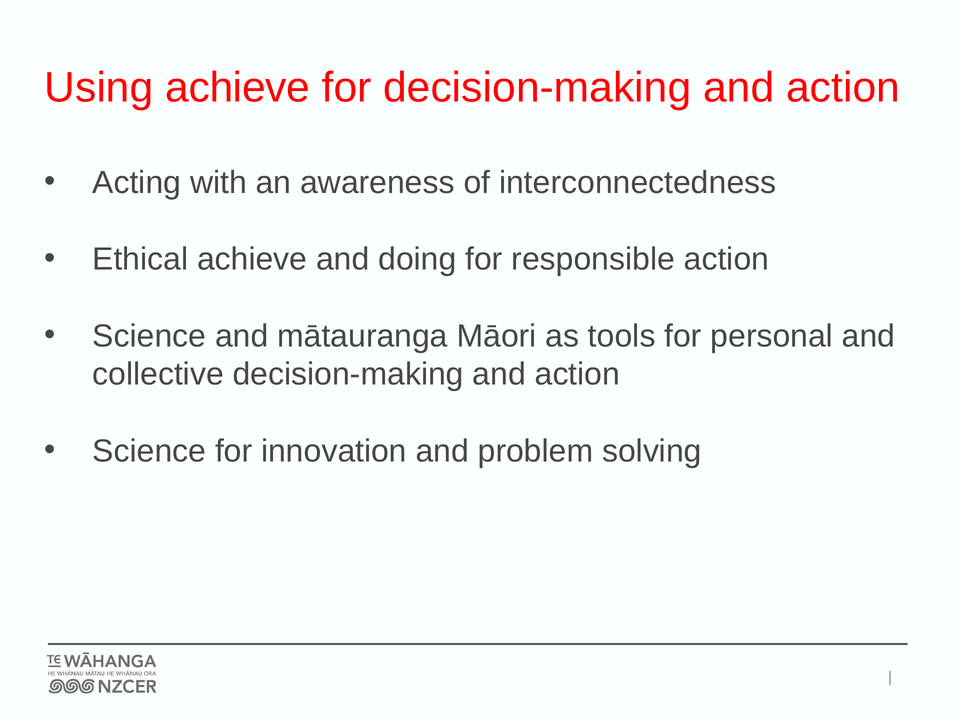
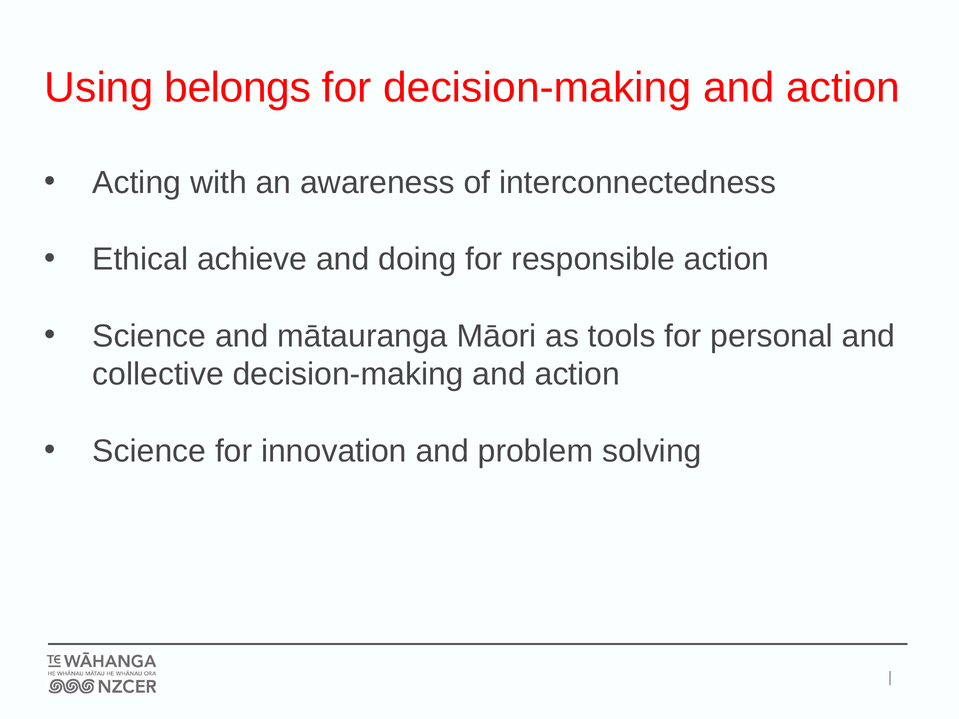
Using achieve: achieve -> belongs
